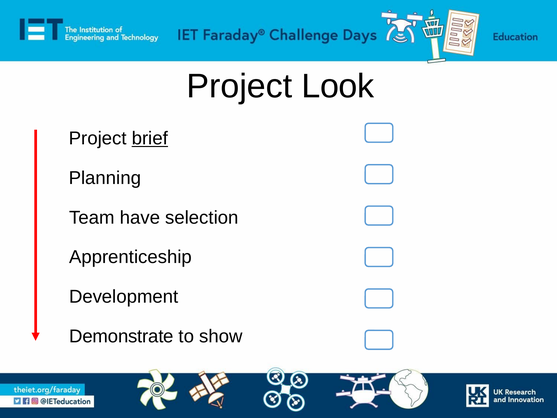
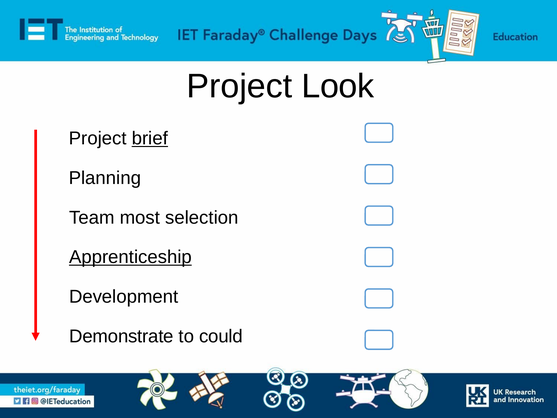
have: have -> most
Apprenticeship underline: none -> present
show: show -> could
